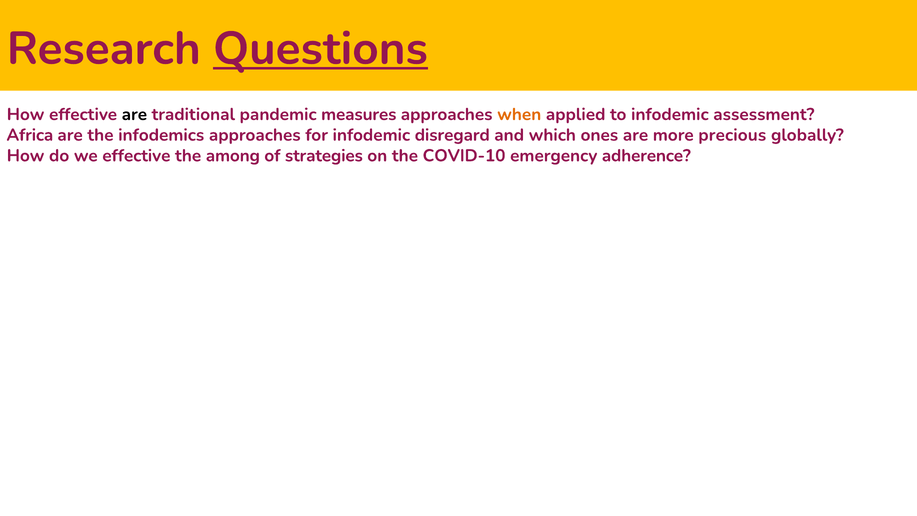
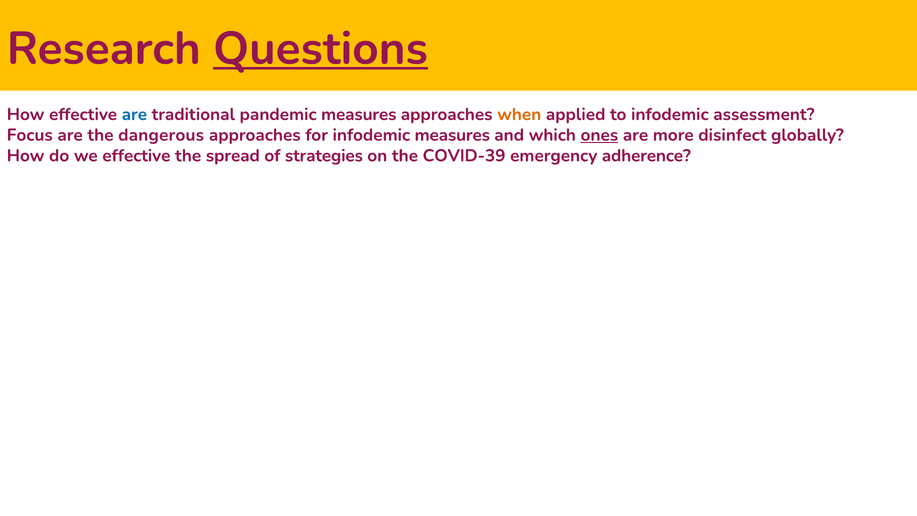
are at (134, 114) colour: black -> blue
Africa: Africa -> Focus
infodemics: infodemics -> dangerous
infodemic disregard: disregard -> measures
ones underline: none -> present
precious: precious -> disinfect
among: among -> spread
COVID-10: COVID-10 -> COVID-39
